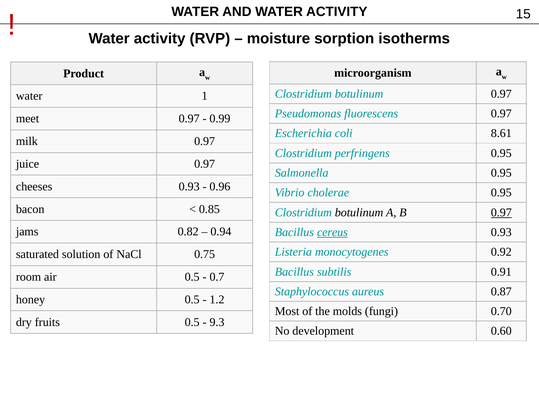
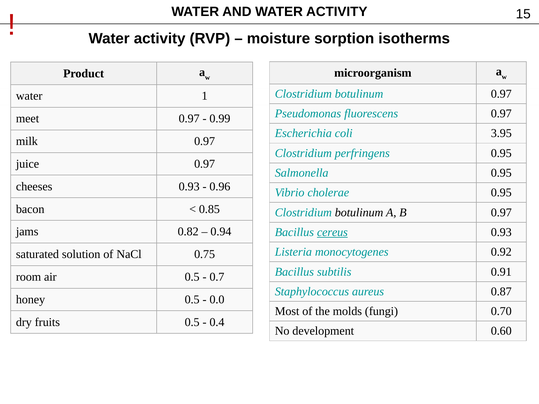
8.61: 8.61 -> 3.95
0.97 at (501, 213) underline: present -> none
1.2: 1.2 -> 0.0
9.3: 9.3 -> 0.4
